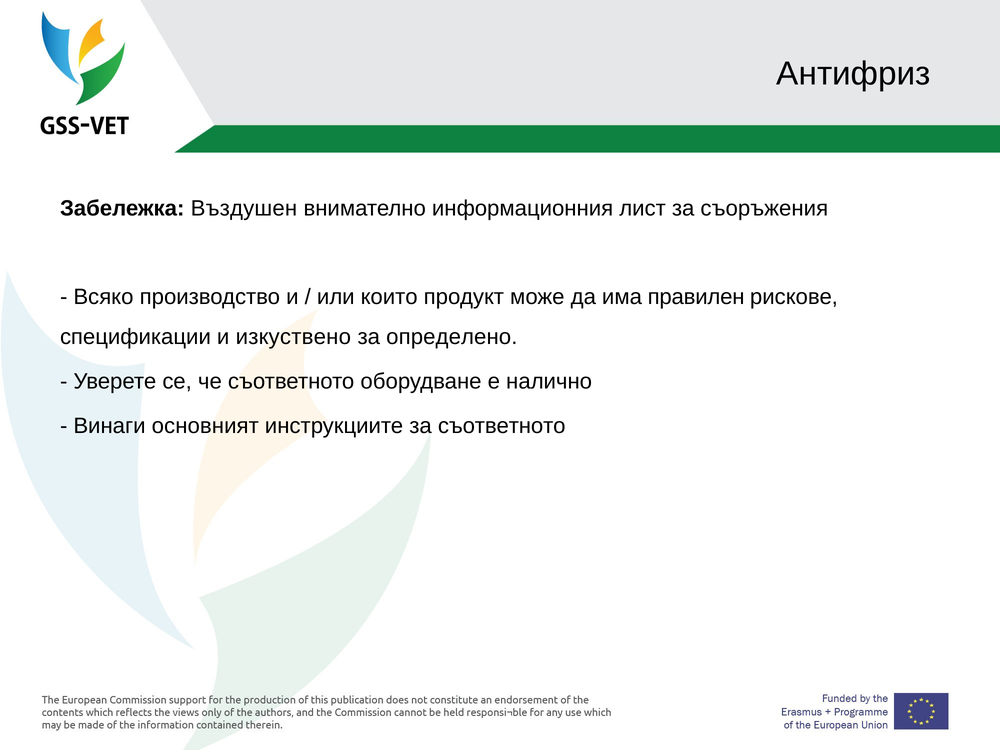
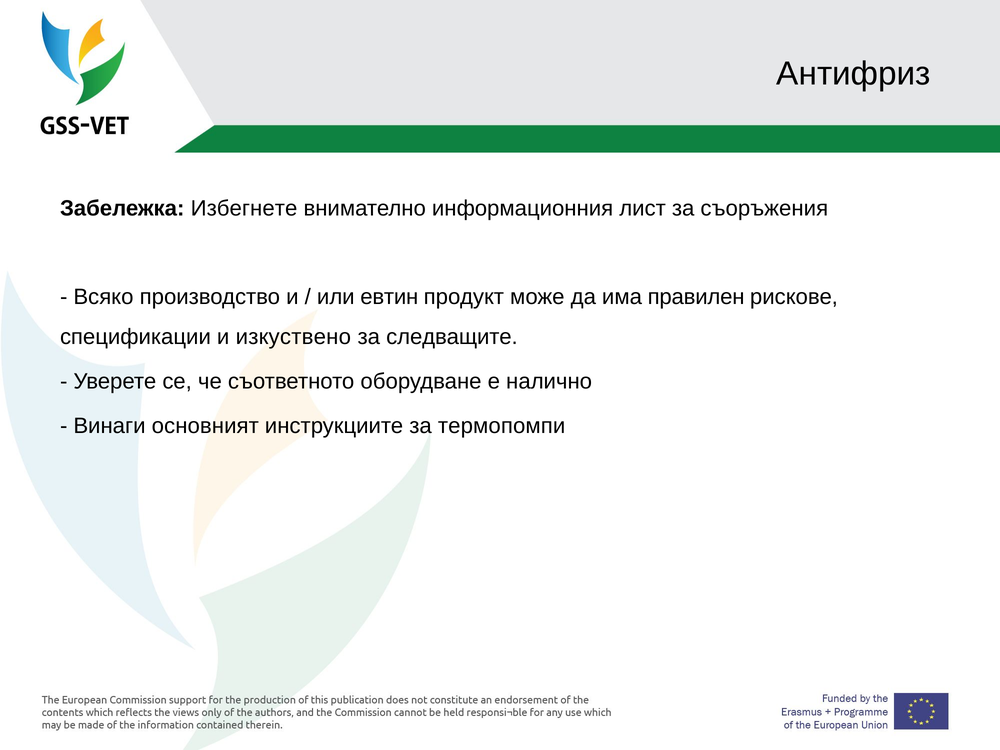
Въздушен: Въздушен -> Избегнете
които: които -> евтин
определено: определено -> следващите
за съответното: съответното -> термопомпи
